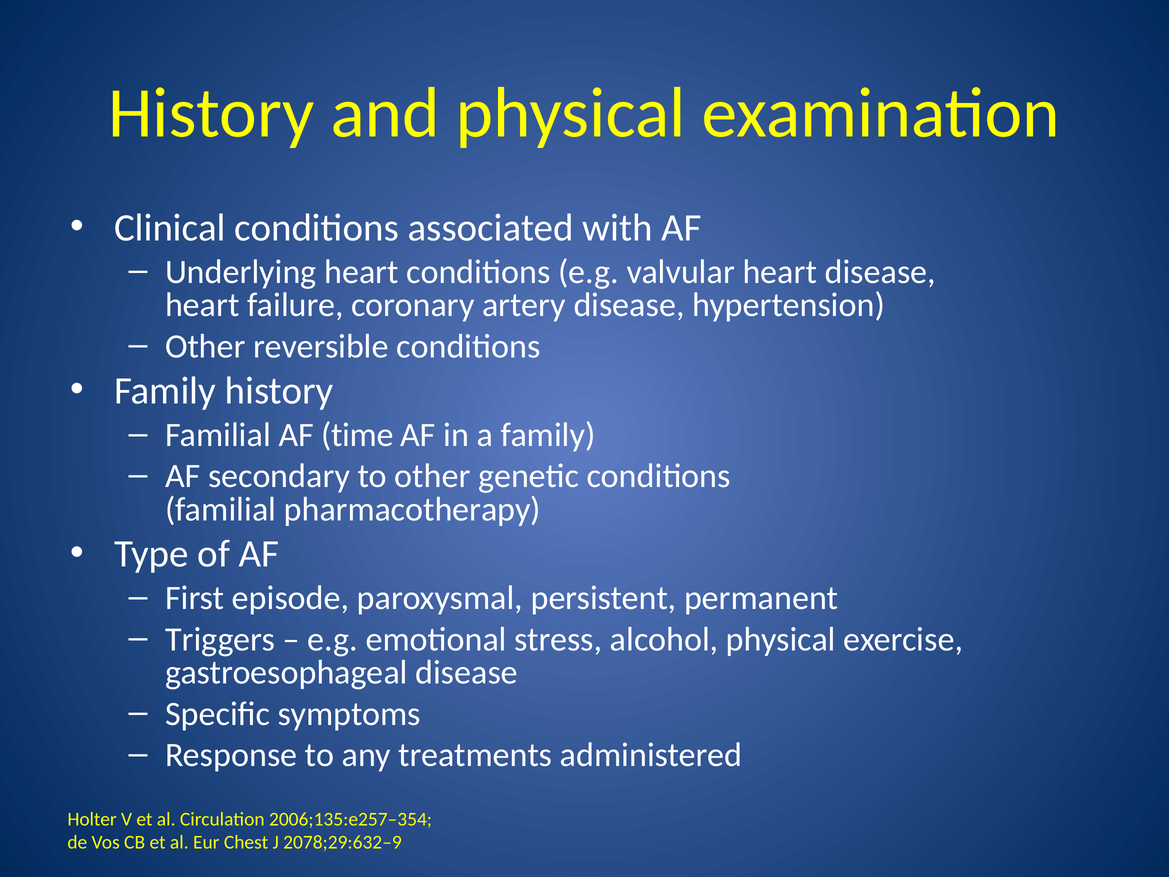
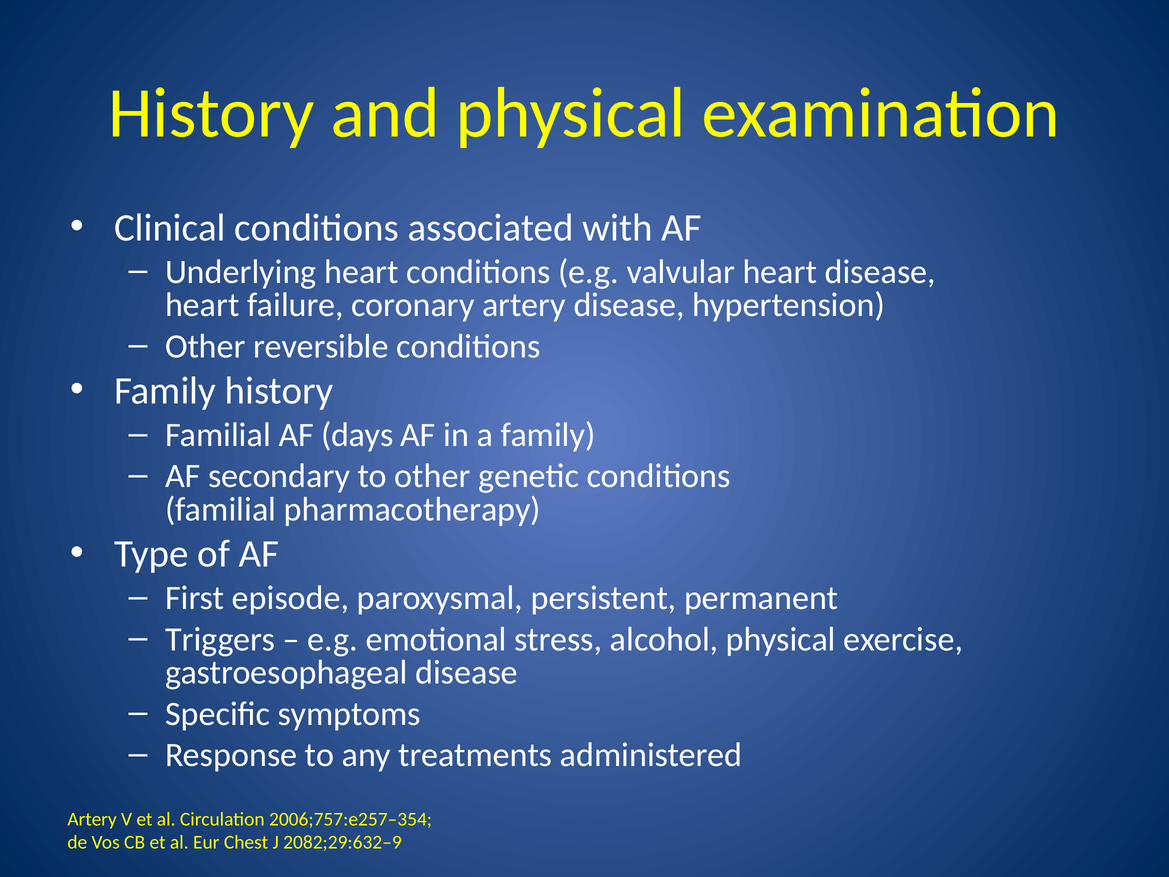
time: time -> days
Holter at (92, 819): Holter -> Artery
2006;135:e257–354: 2006;135:e257–354 -> 2006;757:e257–354
2078;29:632–9: 2078;29:632–9 -> 2082;29:632–9
